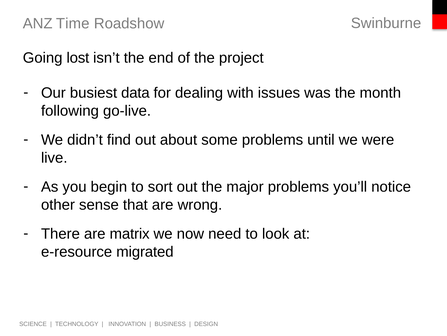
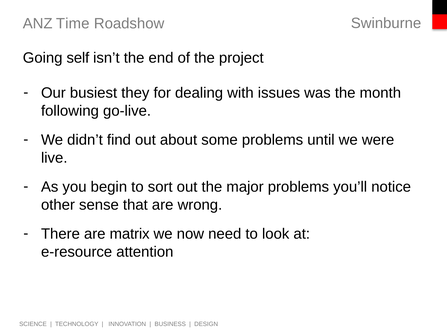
lost: lost -> self
data: data -> they
migrated: migrated -> attention
